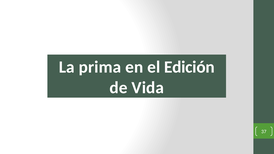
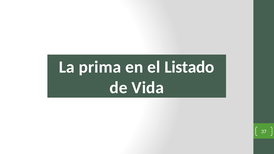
Edición: Edición -> Listado
